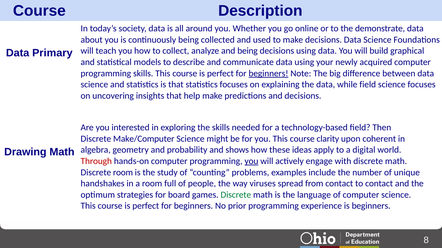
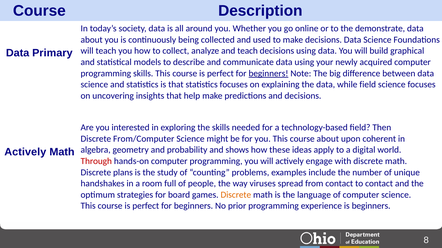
and being: being -> teach
Make/Computer: Make/Computer -> From/Computer
course clarity: clarity -> about
Drawing at (25, 152): Drawing -> Actively
you at (251, 162) underline: present -> none
Discrete room: room -> plans
Discrete at (236, 195) colour: green -> orange
